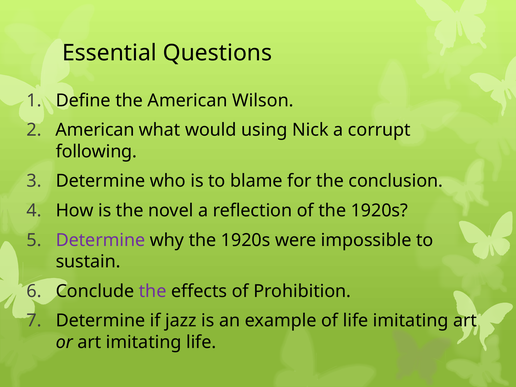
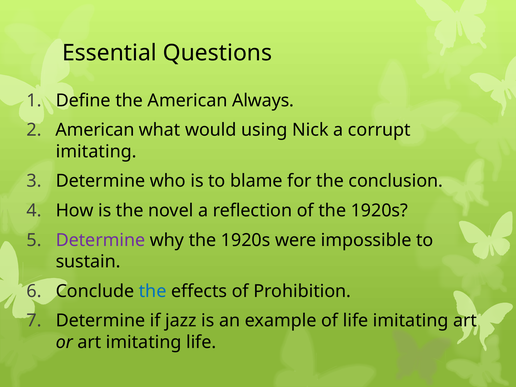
Wilson: Wilson -> Always
following at (96, 152): following -> imitating
the at (153, 291) colour: purple -> blue
